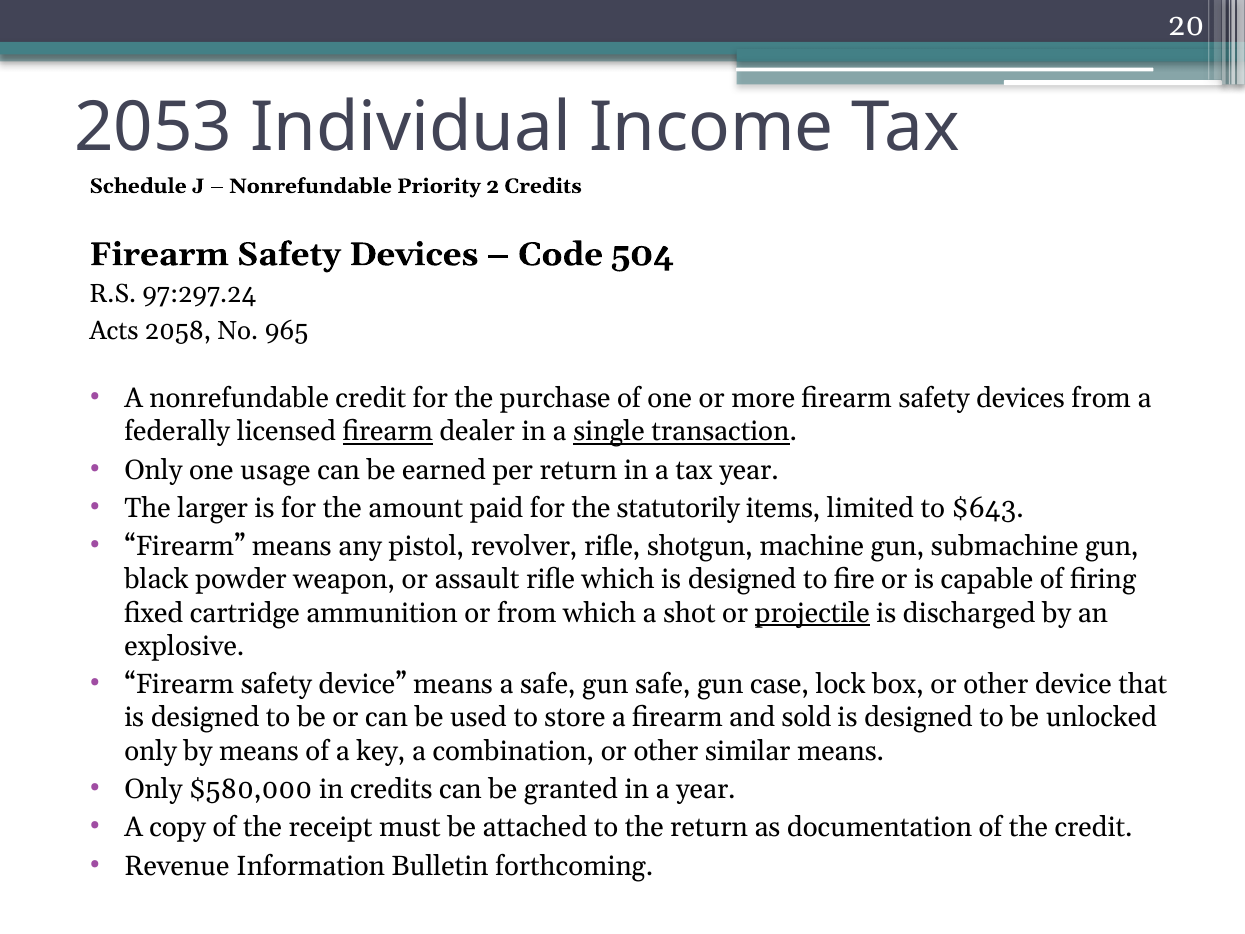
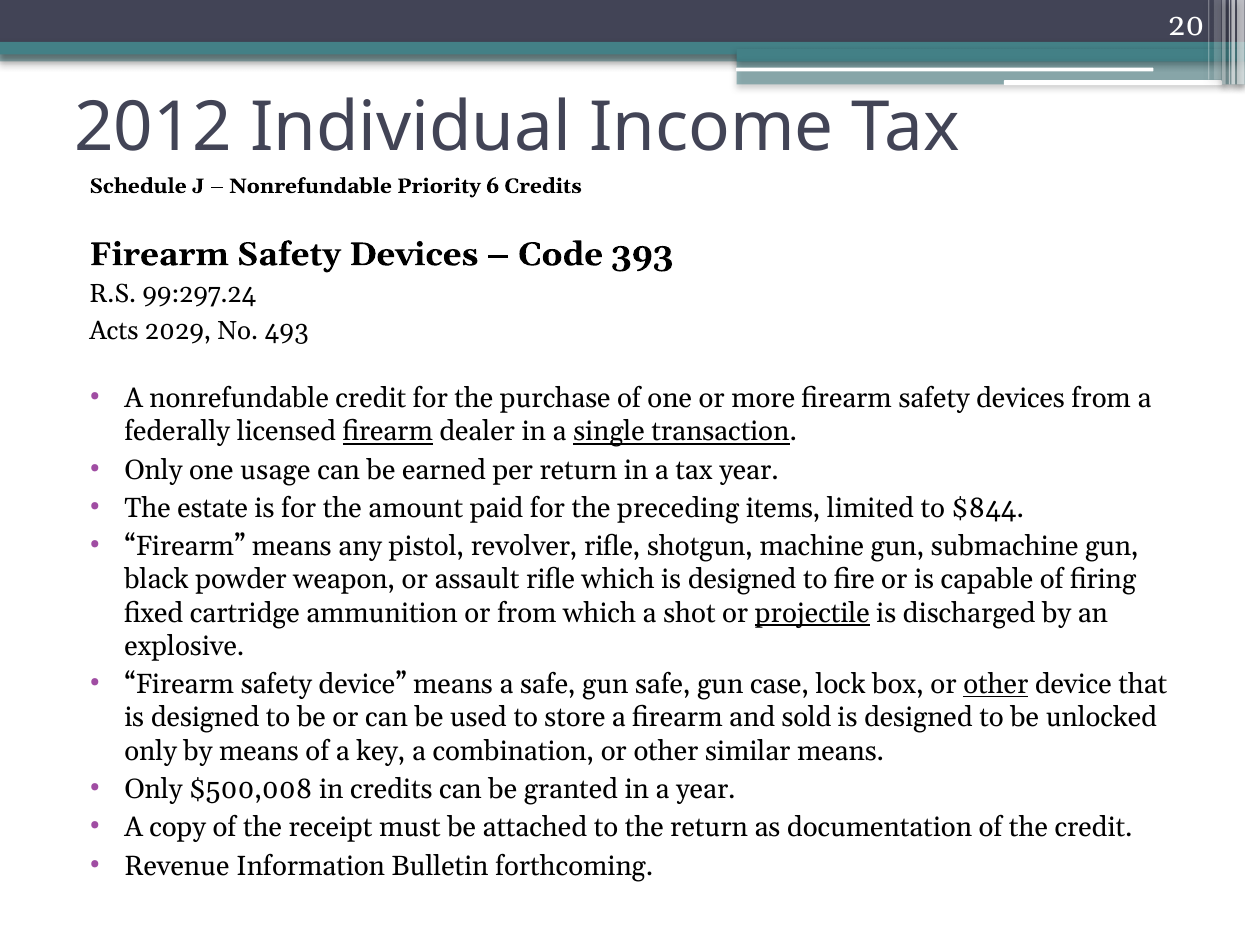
2053: 2053 -> 2012
2: 2 -> 6
504: 504 -> 393
97:297.24: 97:297.24 -> 99:297.24
2058: 2058 -> 2029
965: 965 -> 493
larger: larger -> estate
statutorily: statutorily -> preceding
$643: $643 -> $844
other at (996, 684) underline: none -> present
$580,000: $580,000 -> $500,008
